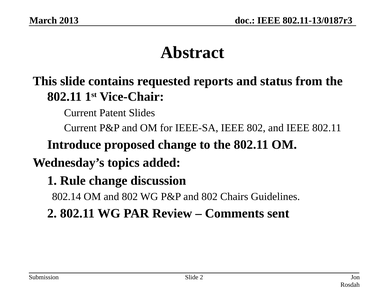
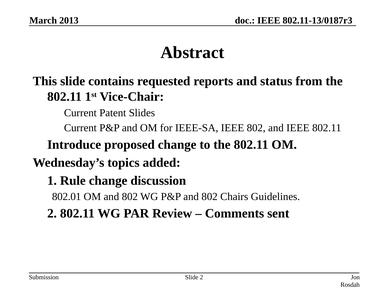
802.14: 802.14 -> 802.01
